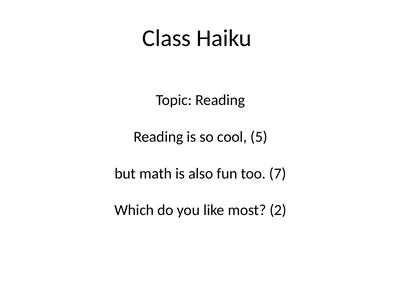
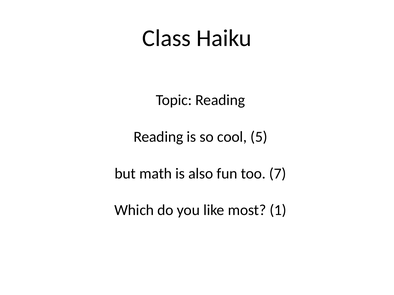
2: 2 -> 1
